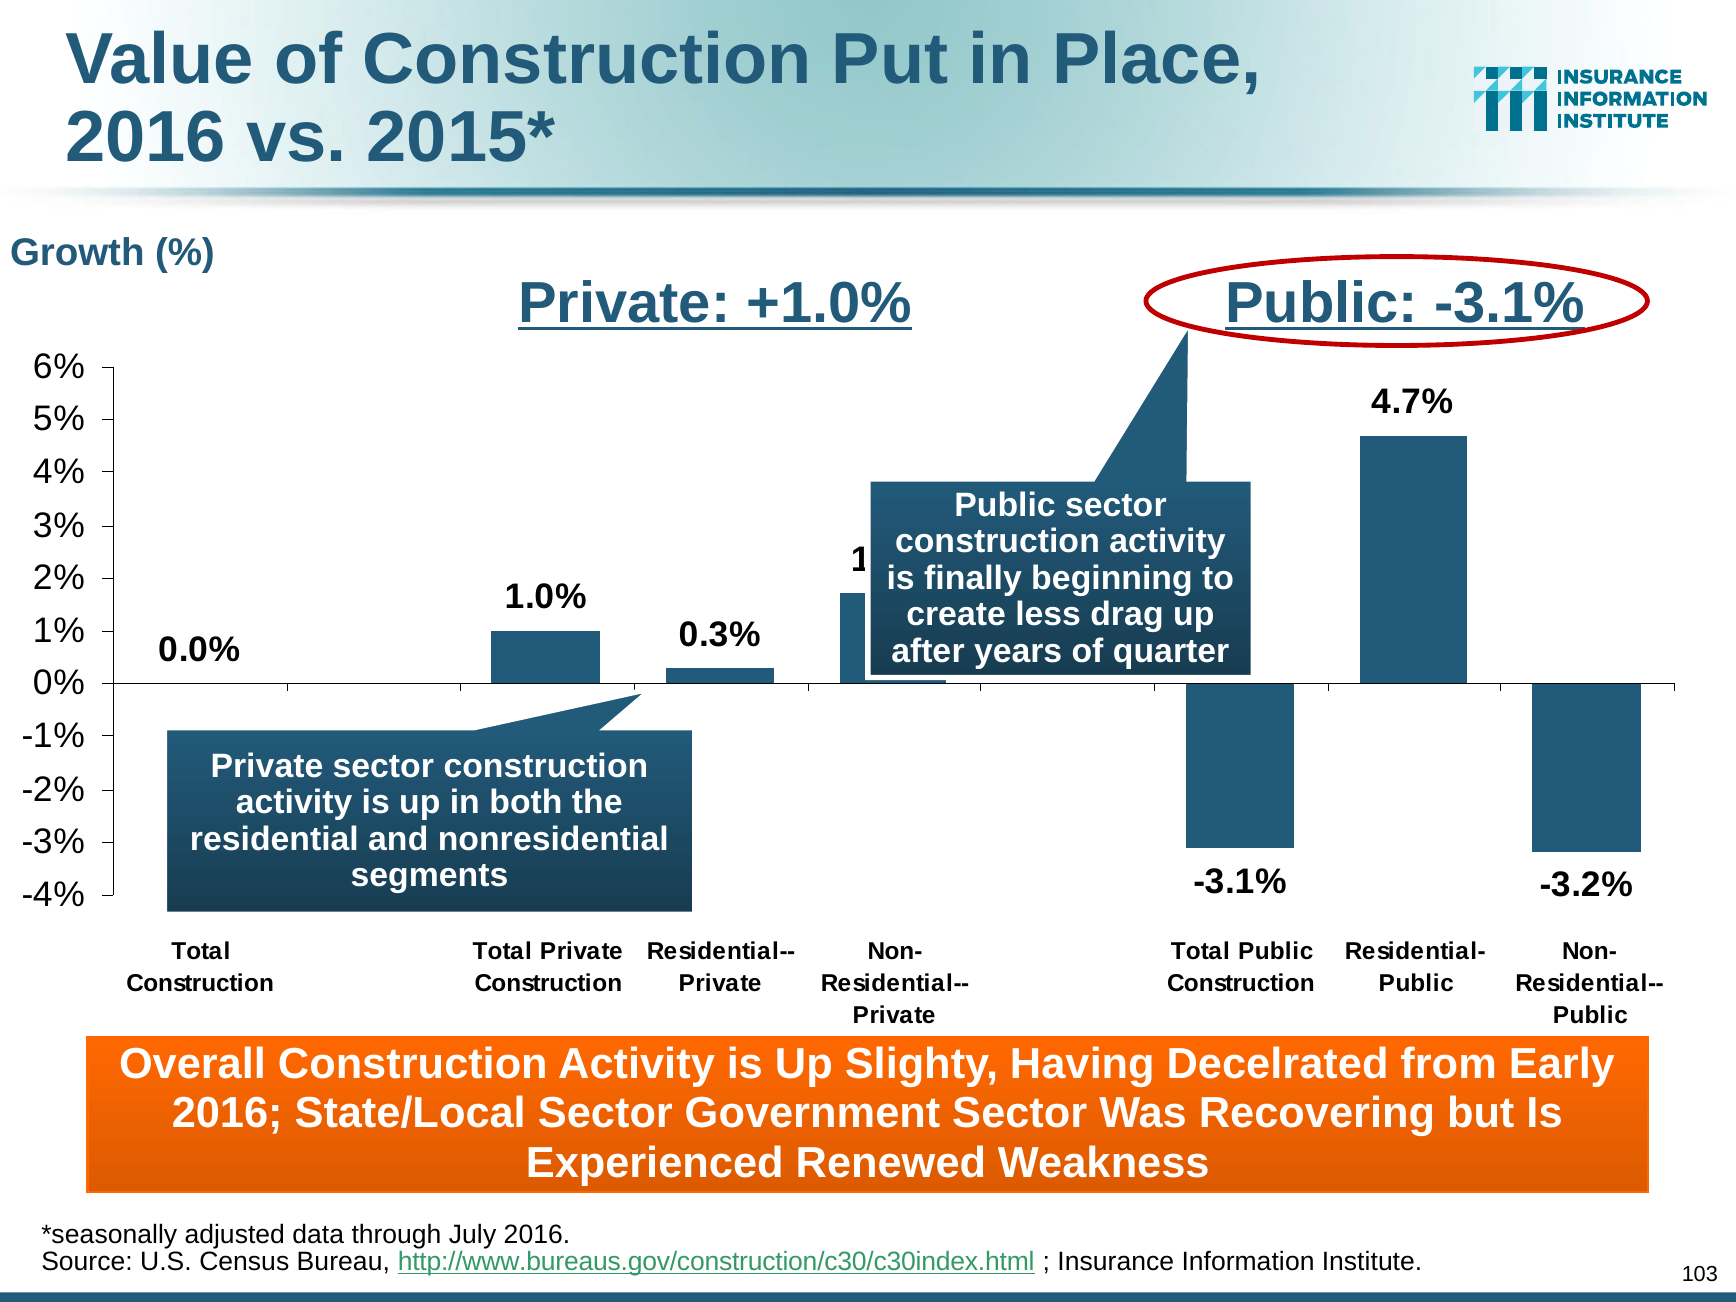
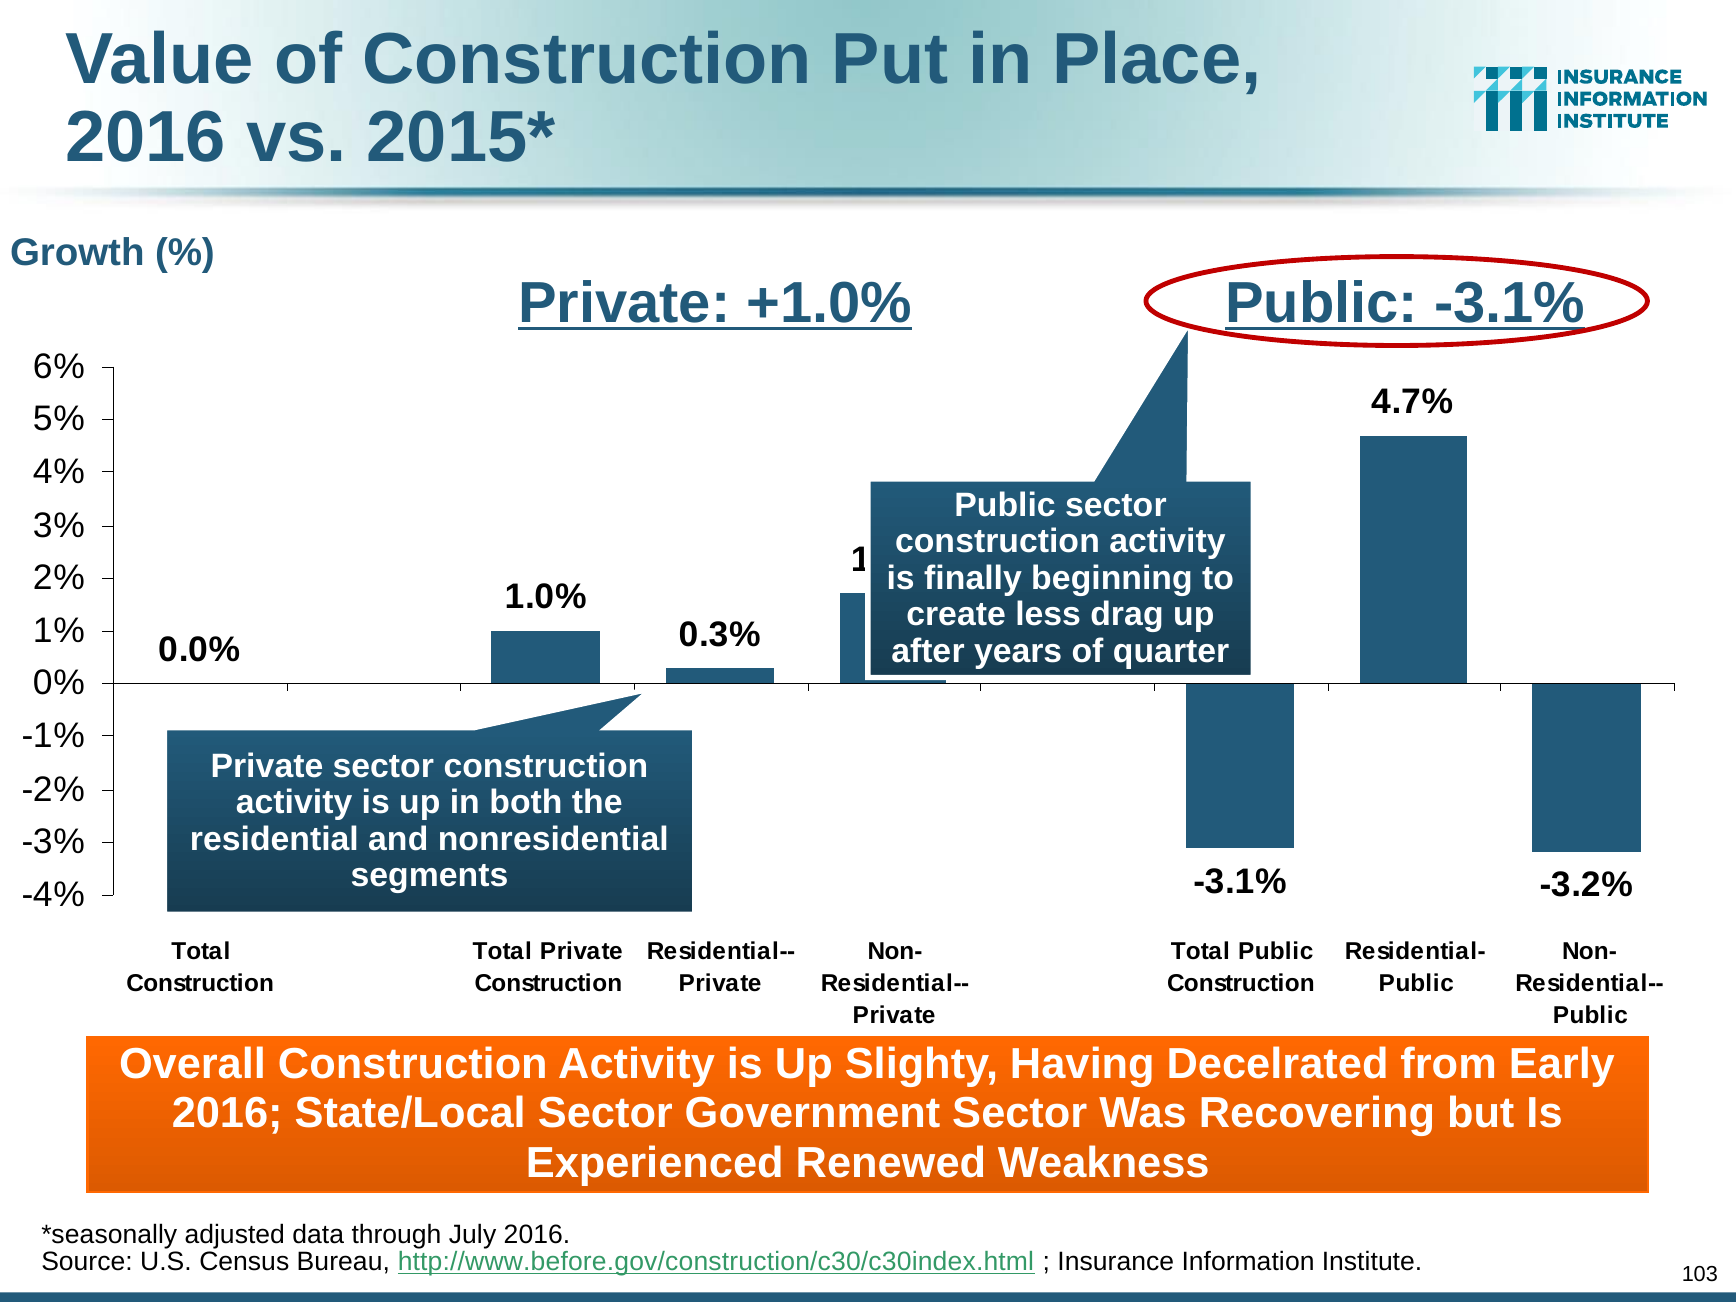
http://www.bureaus.gov/construction/c30/c30index.html: http://www.bureaus.gov/construction/c30/c30index.html -> http://www.before.gov/construction/c30/c30index.html
